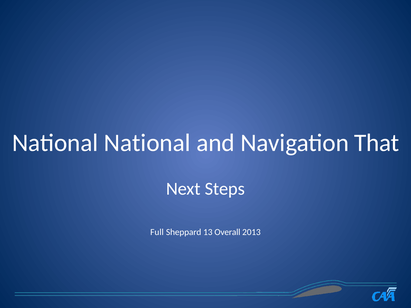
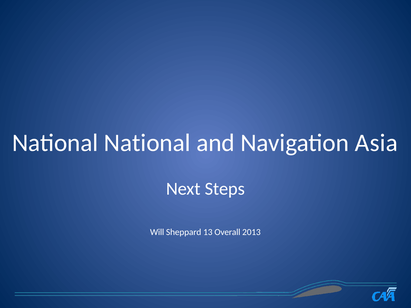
That: That -> Asia
Full: Full -> Will
